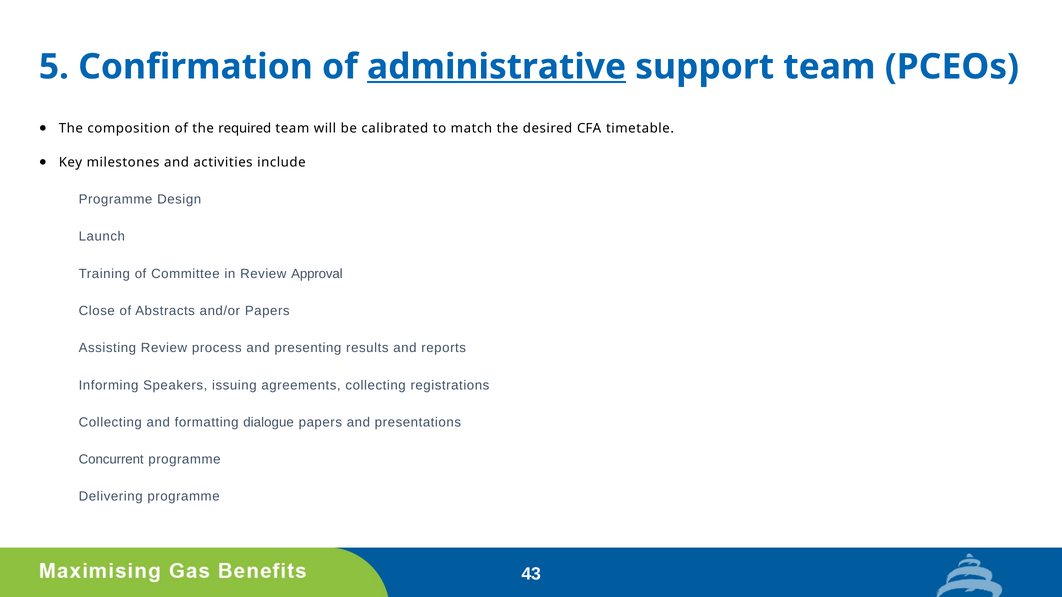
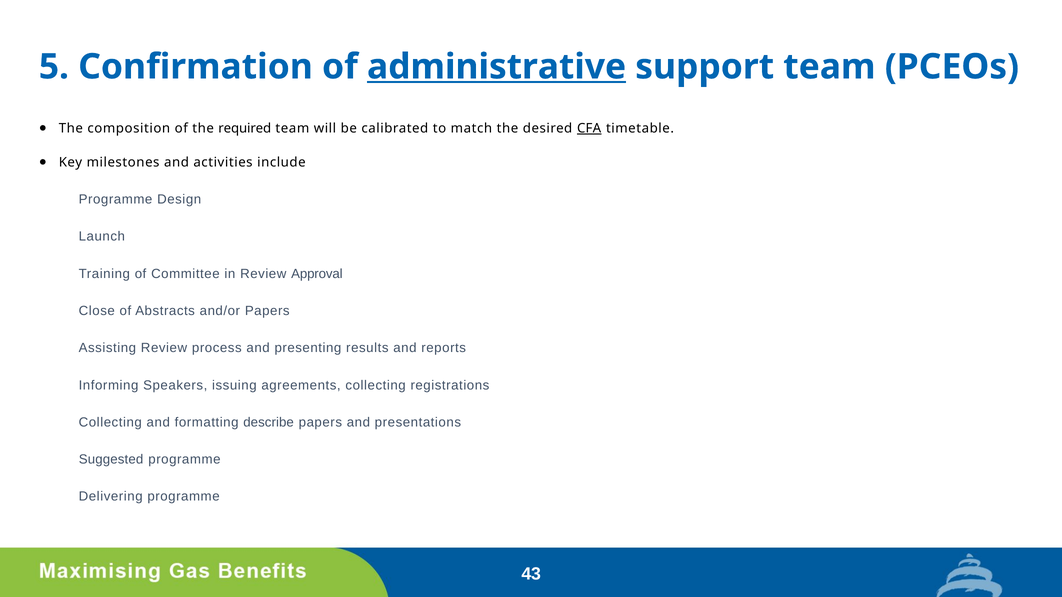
CFA underline: none -> present
dialogue: dialogue -> describe
Concurrent: Concurrent -> Suggested
